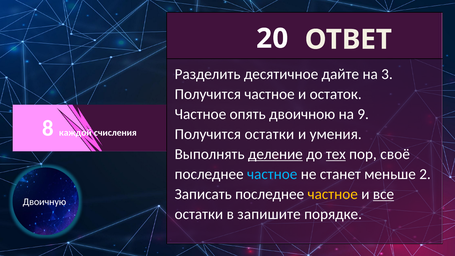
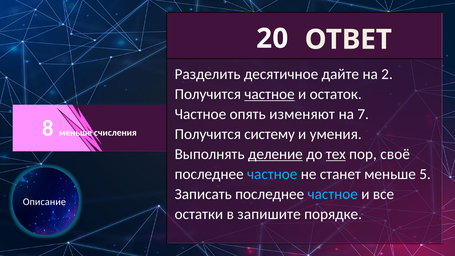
3: 3 -> 2
частное at (270, 94) underline: none -> present
двоичною: двоичною -> изменяют
9: 9 -> 7
8 каждой: каждой -> меньше
Получится остатки: остатки -> систему
2: 2 -> 5
частное at (333, 194) colour: yellow -> light blue
все underline: present -> none
Двоичную: Двоичную -> Описание
